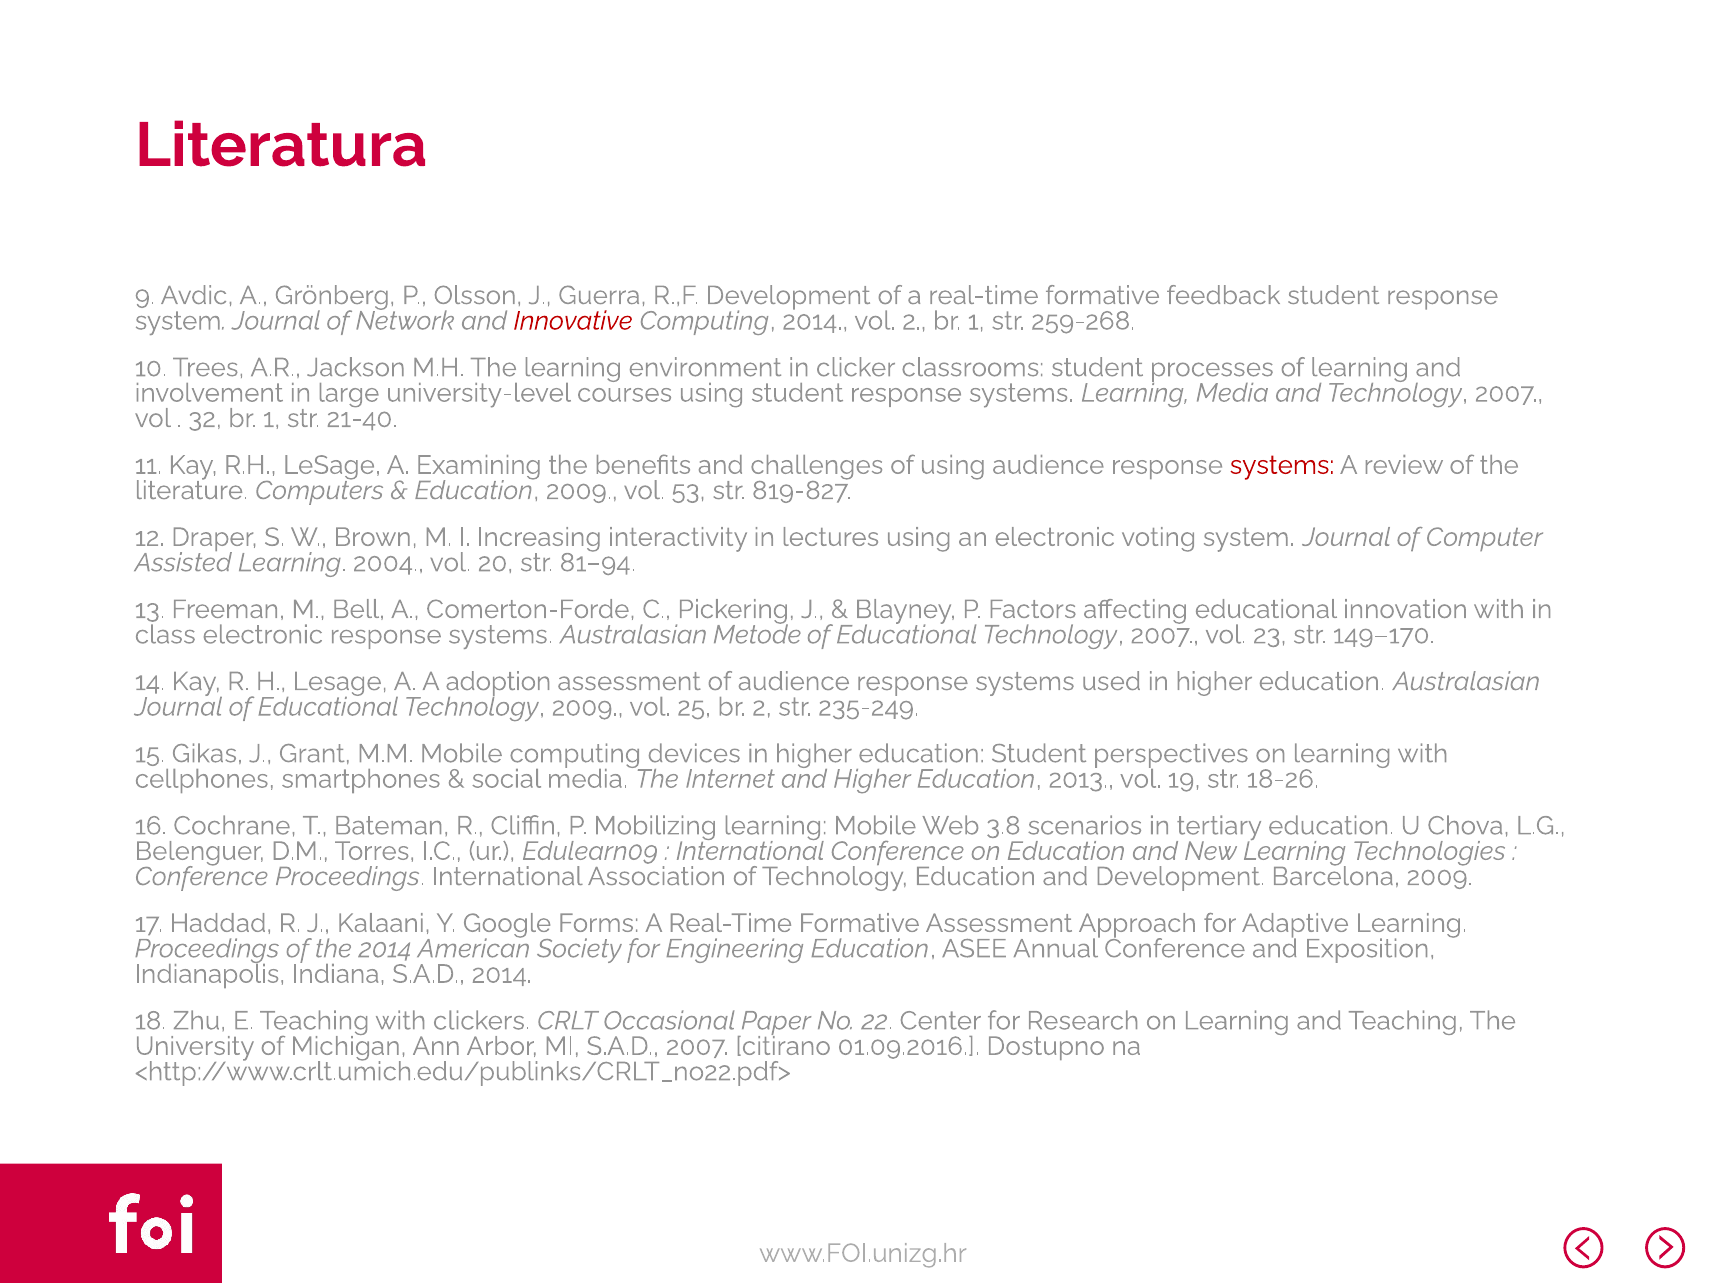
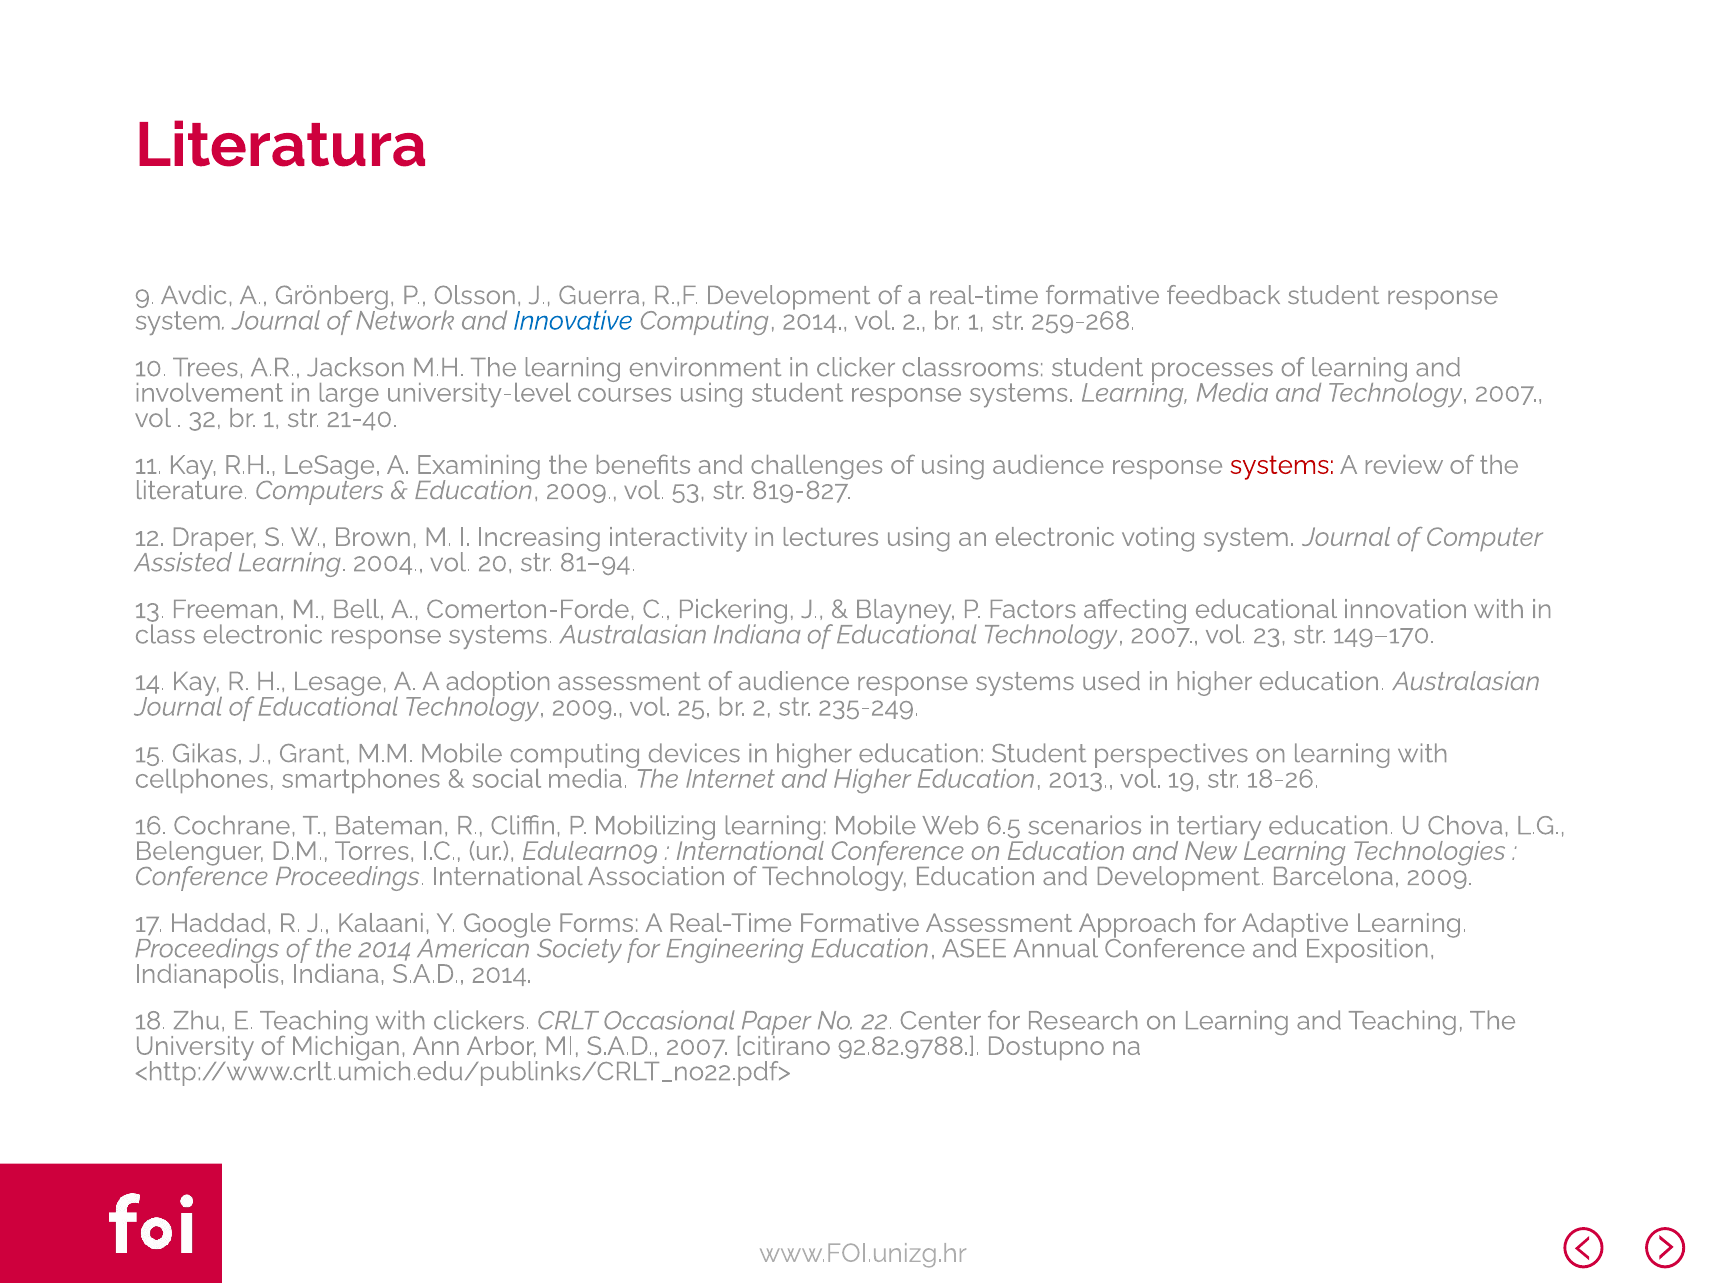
Innovative colour: red -> blue
Australasian Metode: Metode -> Indiana
3.8: 3.8 -> 6.5
01.09.2016: 01.09.2016 -> 92.82.9788
